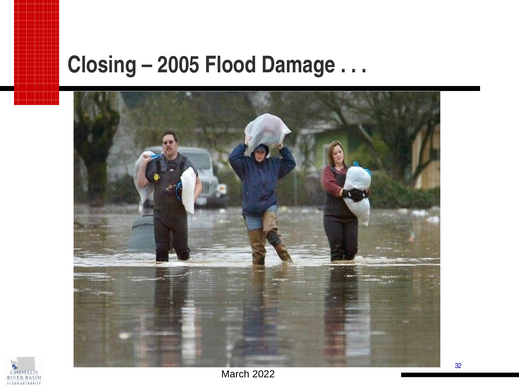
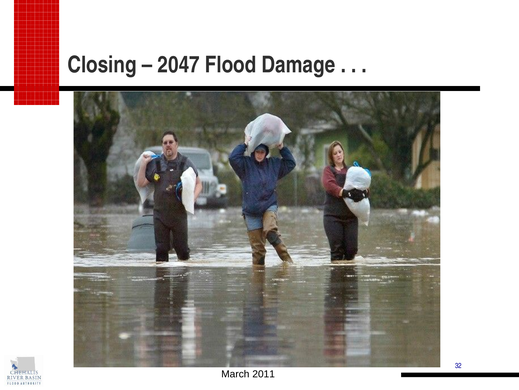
2005: 2005 -> 2047
2022: 2022 -> 2011
